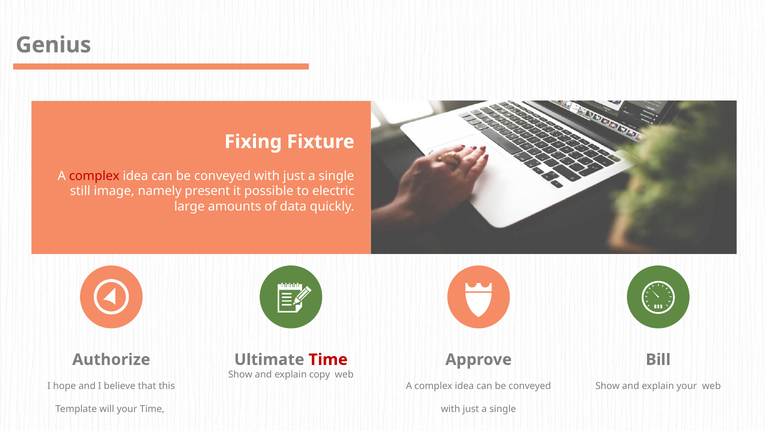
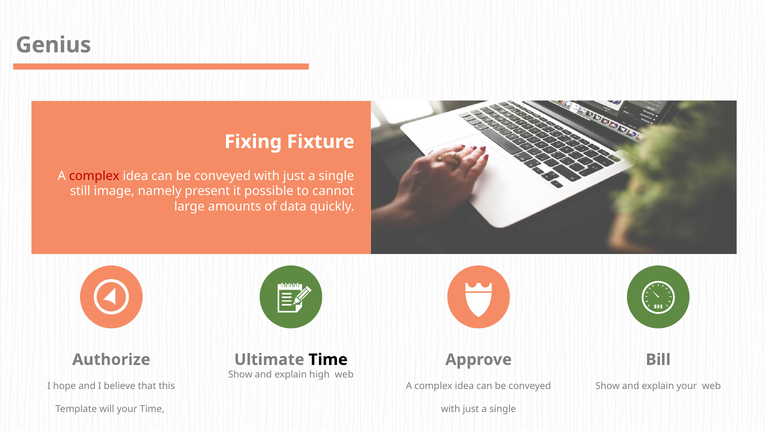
electric: electric -> cannot
Time at (328, 360) colour: red -> black
copy: copy -> high
